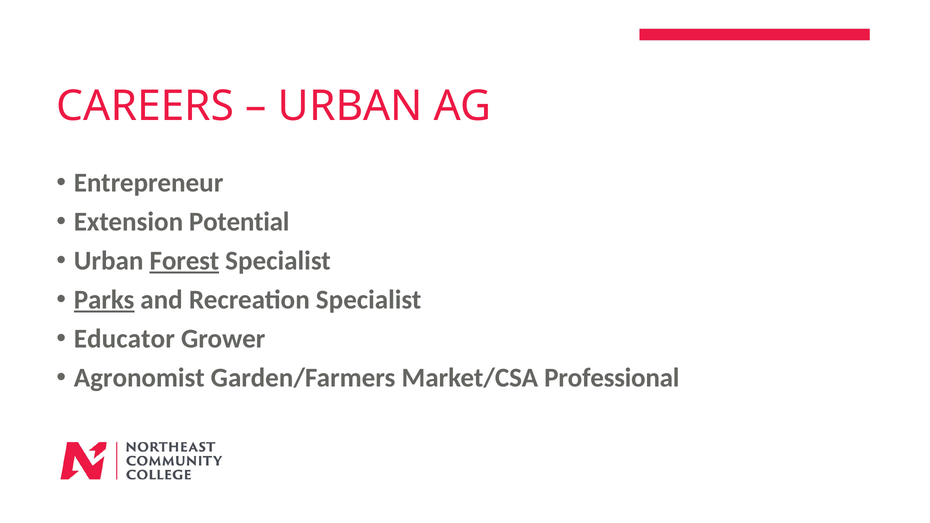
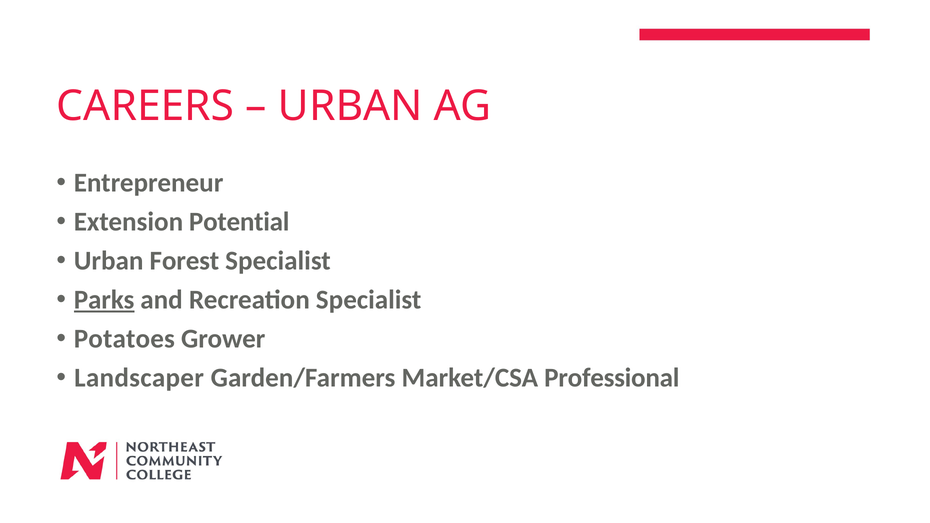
Forest underline: present -> none
Educator: Educator -> Potatoes
Agronomist: Agronomist -> Landscaper
